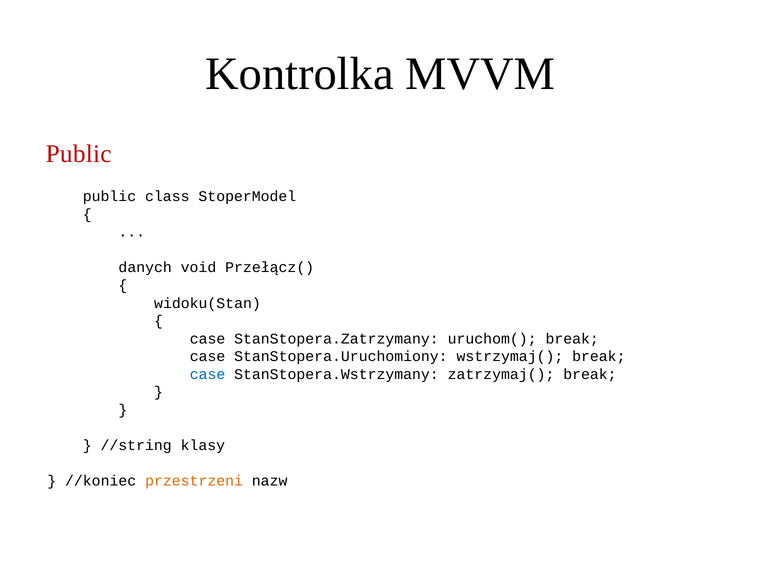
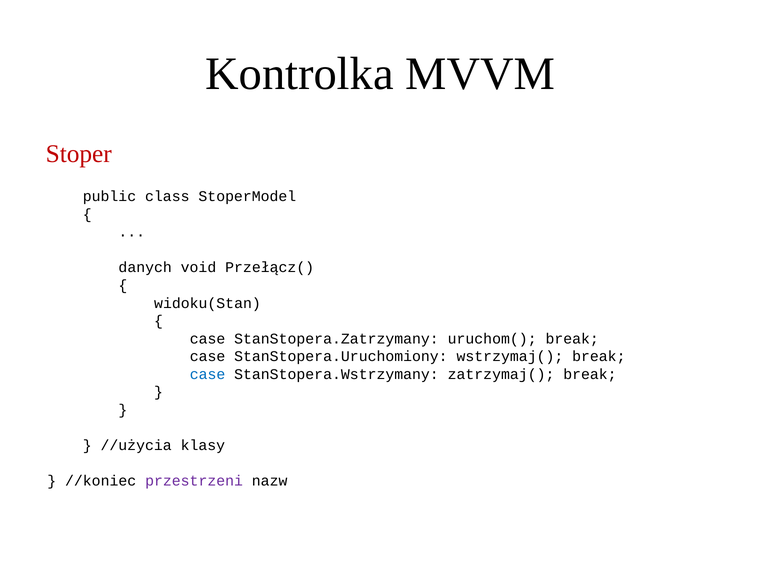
Public at (79, 154): Public -> Stoper
//string: //string -> //użycia
przestrzeni colour: orange -> purple
